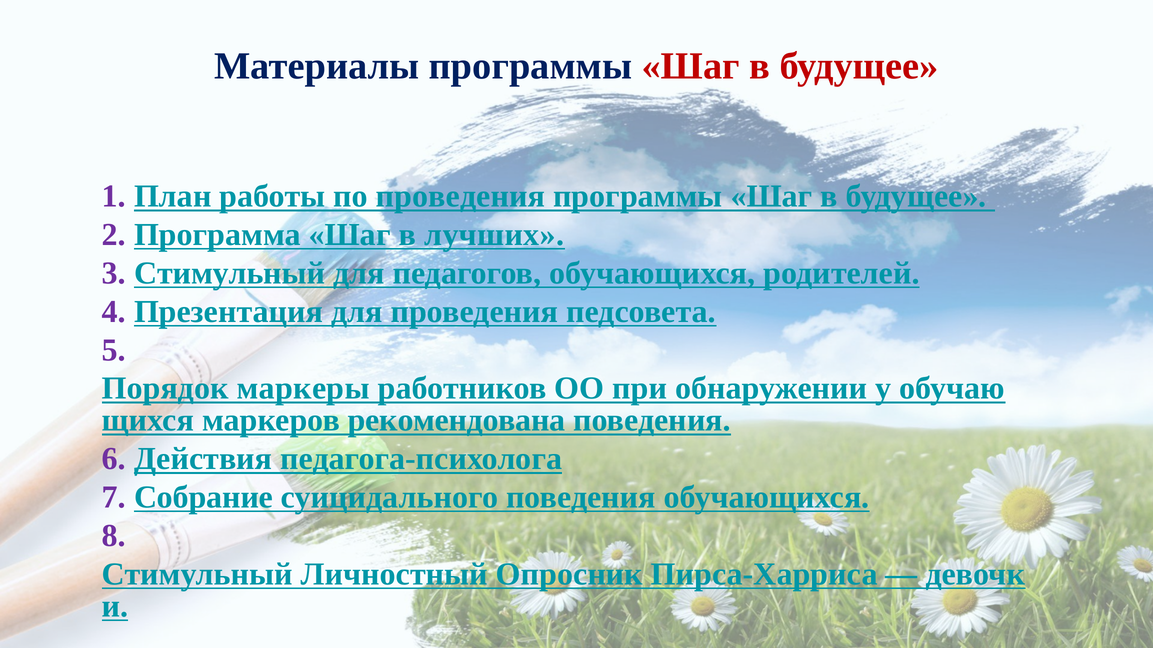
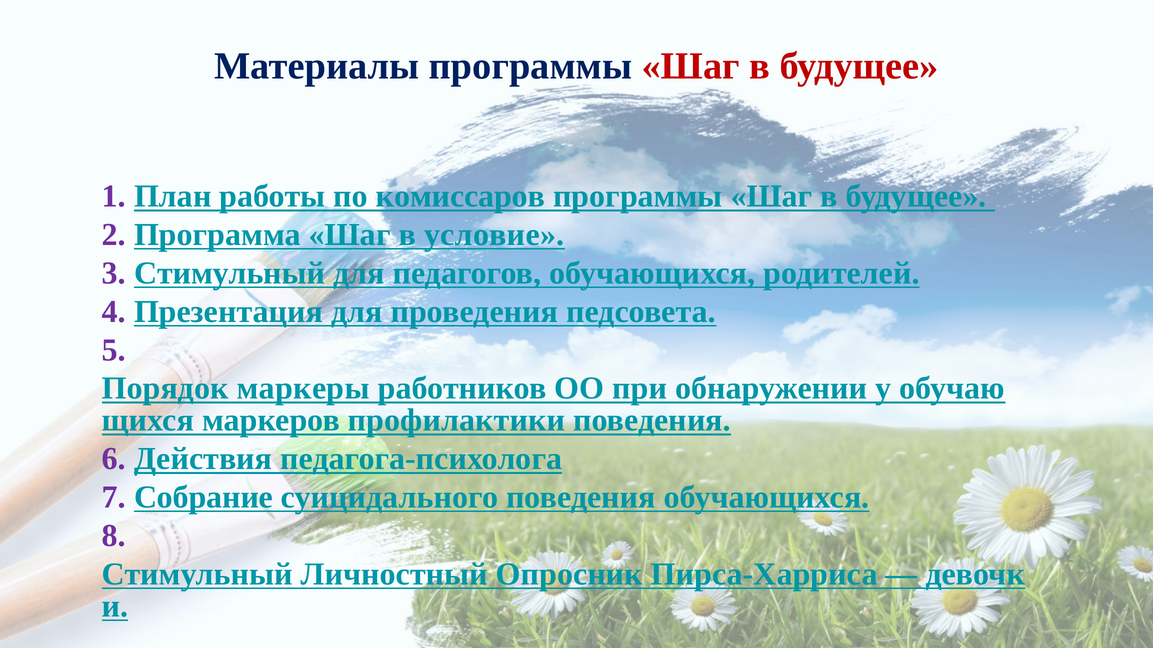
по проведения: проведения -> комиссаров
лучших: лучших -> условие
рекомендована: рекомендована -> профилактики
